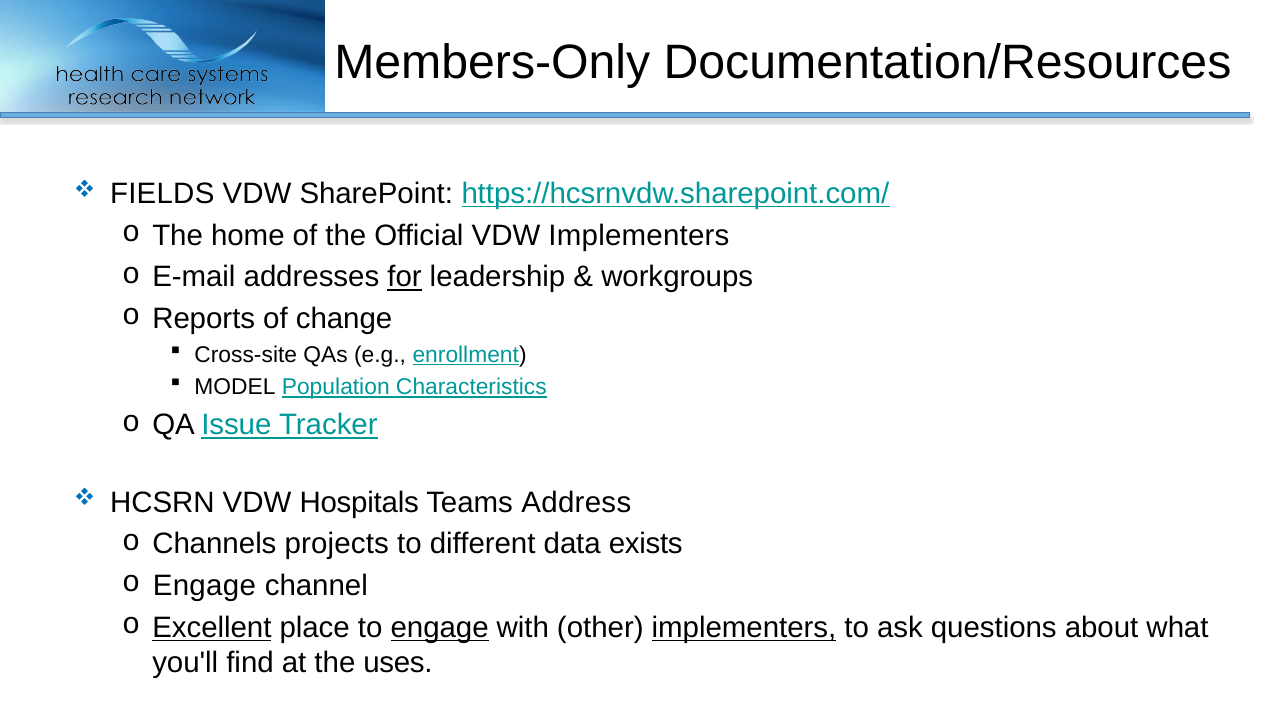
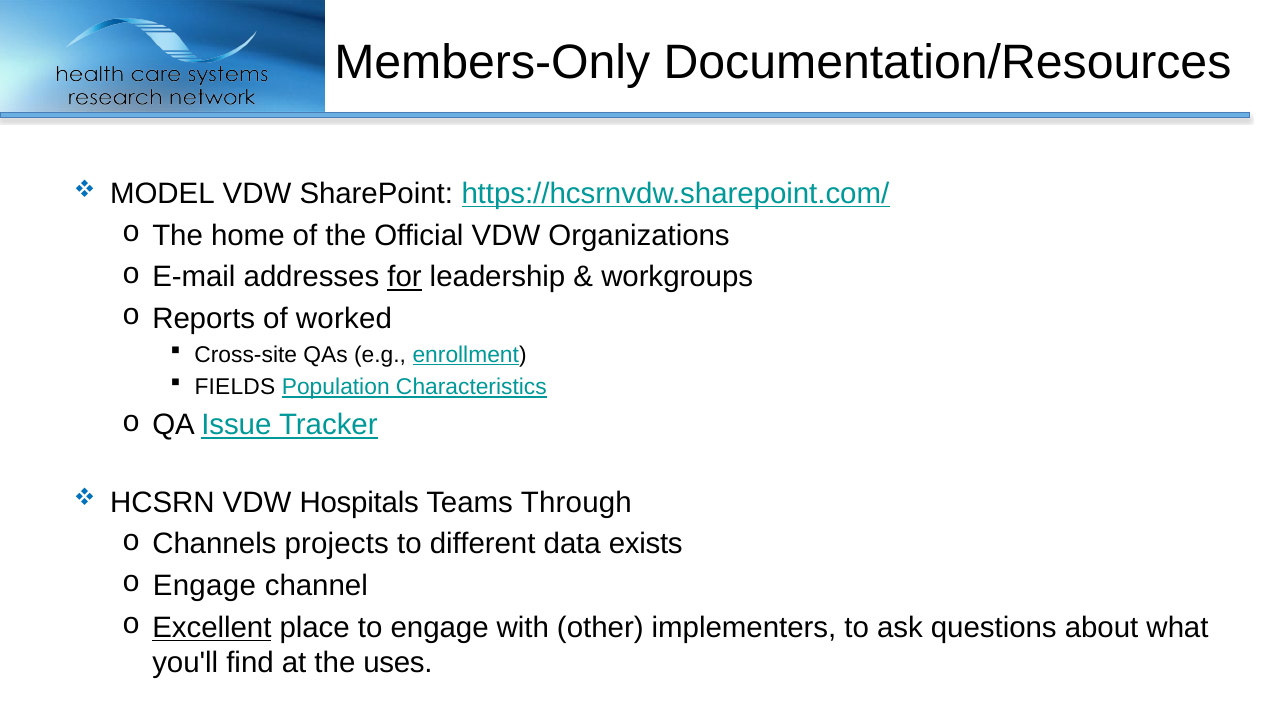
FIELDS: FIELDS -> MODEL
VDW Implementers: Implementers -> Organizations
change: change -> worked
MODEL: MODEL -> FIELDS
Address: Address -> Through
engage at (440, 627) underline: present -> none
implementers at (744, 627) underline: present -> none
